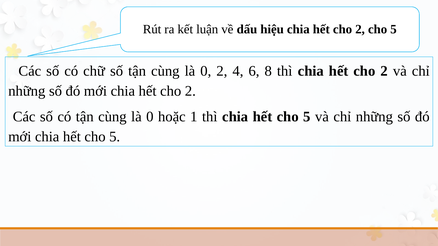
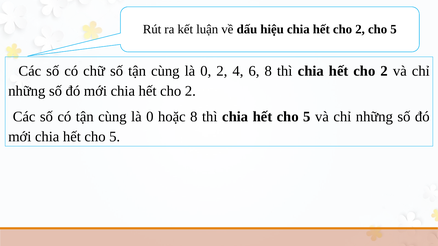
hoặc 1: 1 -> 8
